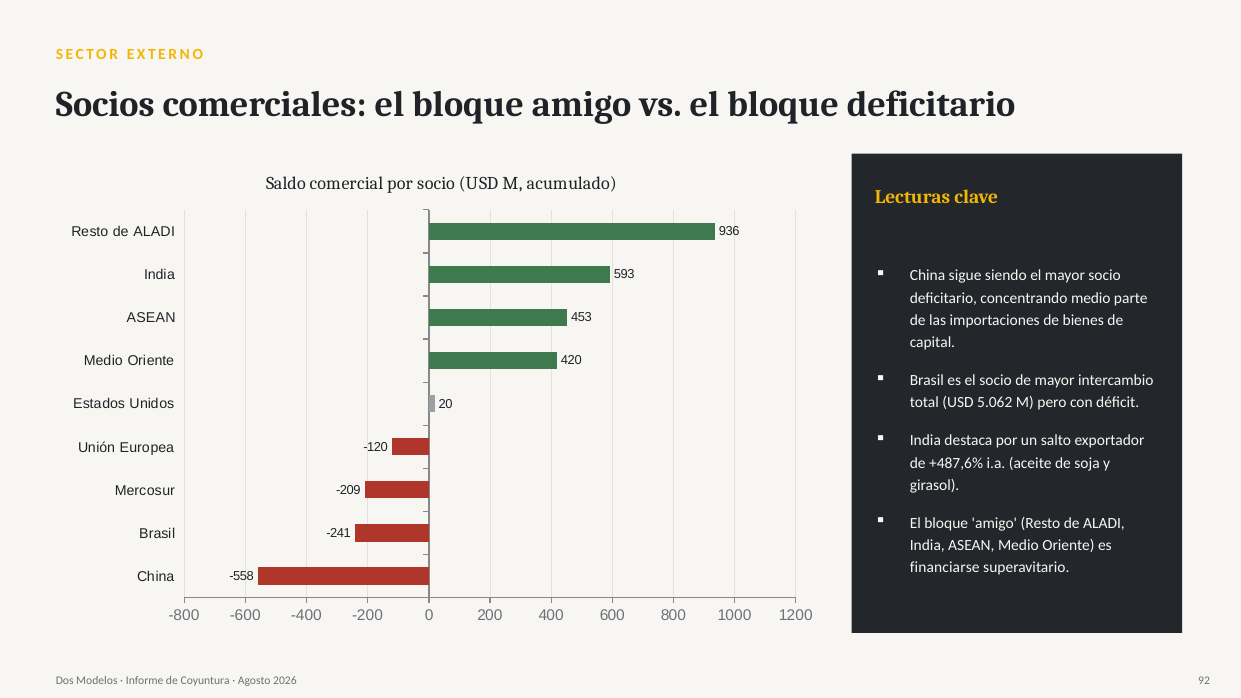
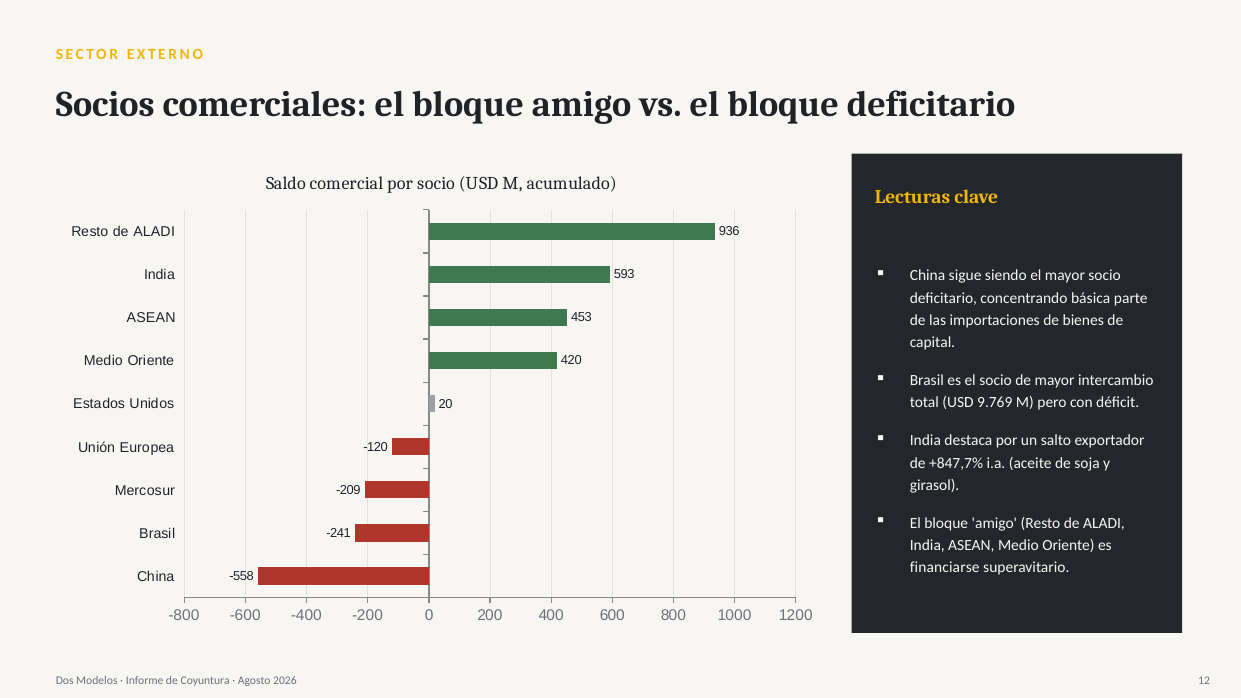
concentrando medio: medio -> básica
5.062: 5.062 -> 9.769
+487,6%: +487,6% -> +847,7%
92: 92 -> 12
